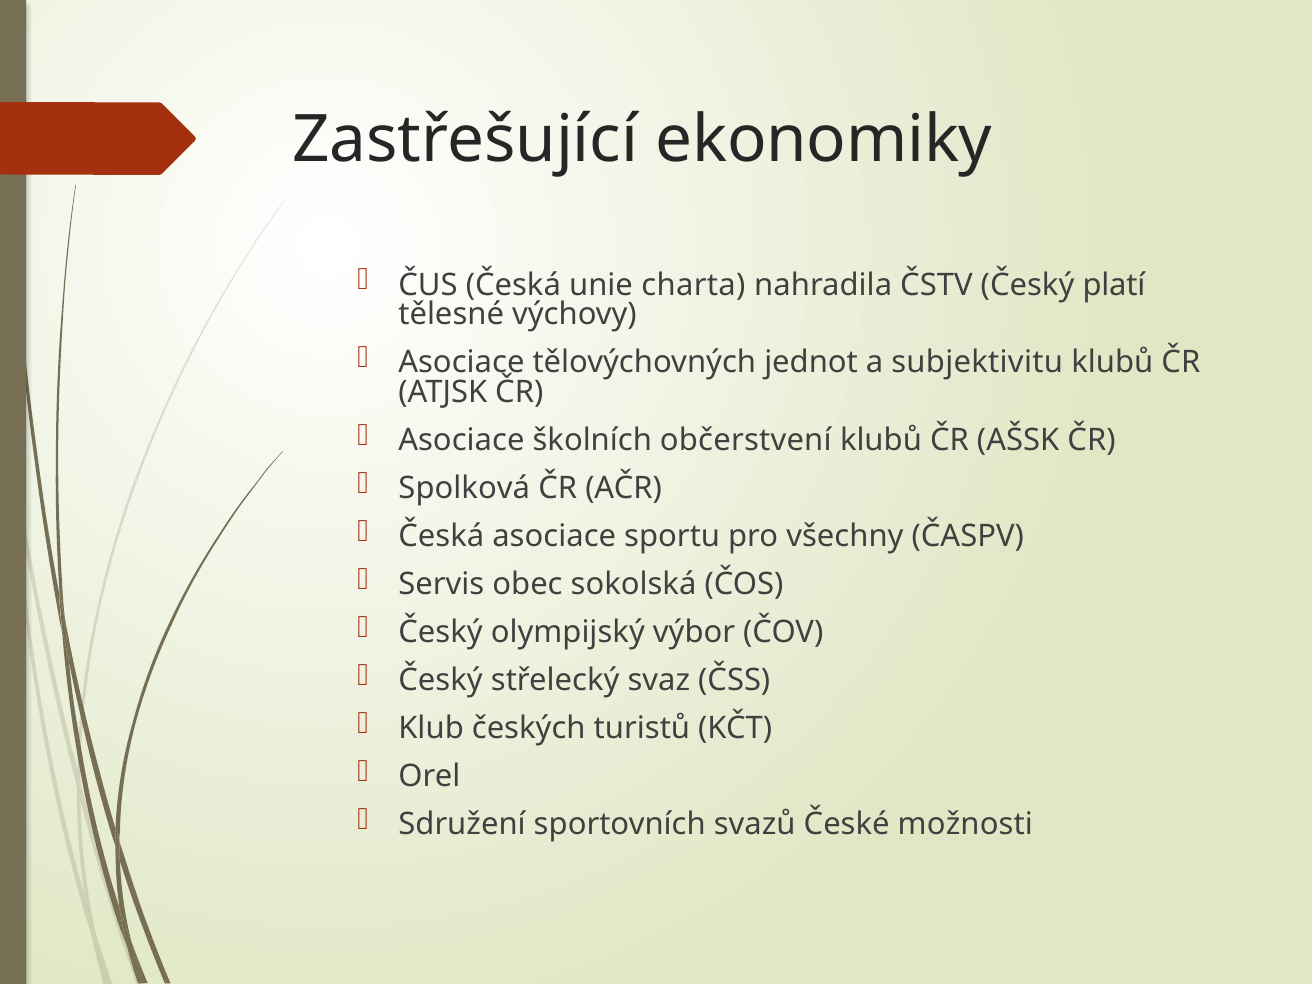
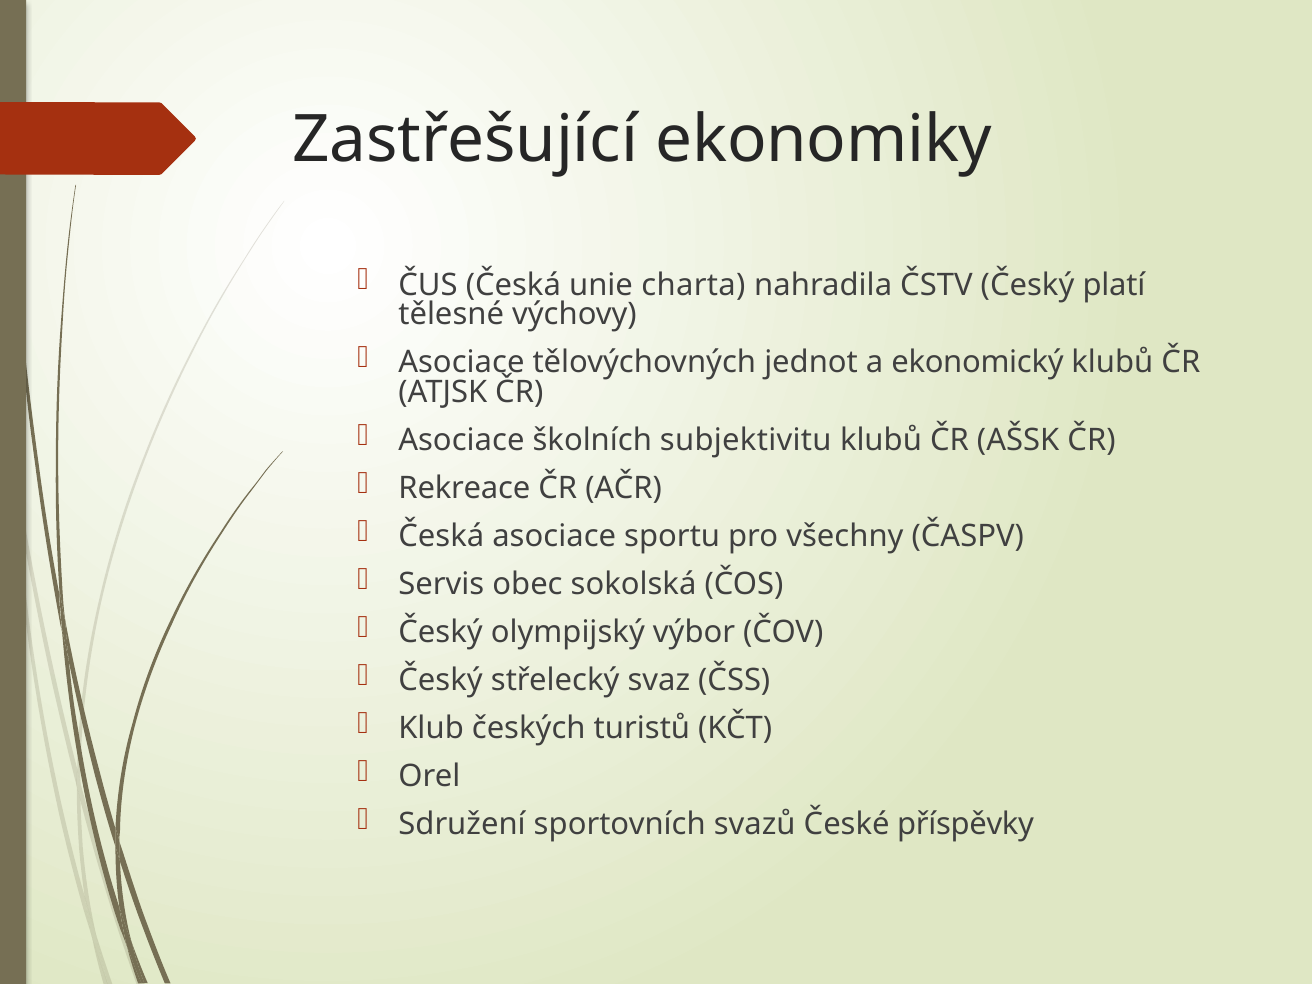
subjektivitu: subjektivitu -> ekonomický
občerstvení: občerstvení -> subjektivitu
Spolková: Spolková -> Rekreace
možnosti: možnosti -> příspěvky
